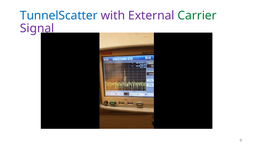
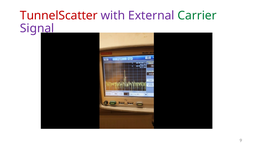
TunnelScatter colour: blue -> red
